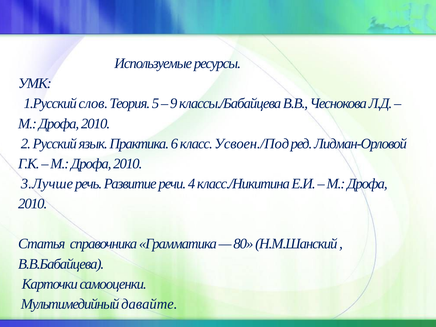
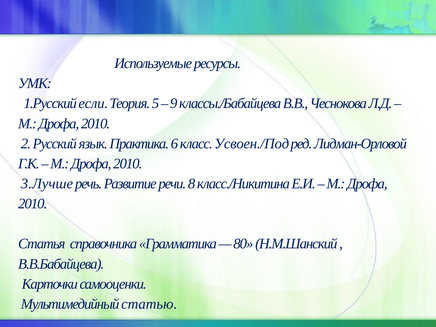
слов: слов -> если
4: 4 -> 8
давайте: давайте -> статью
